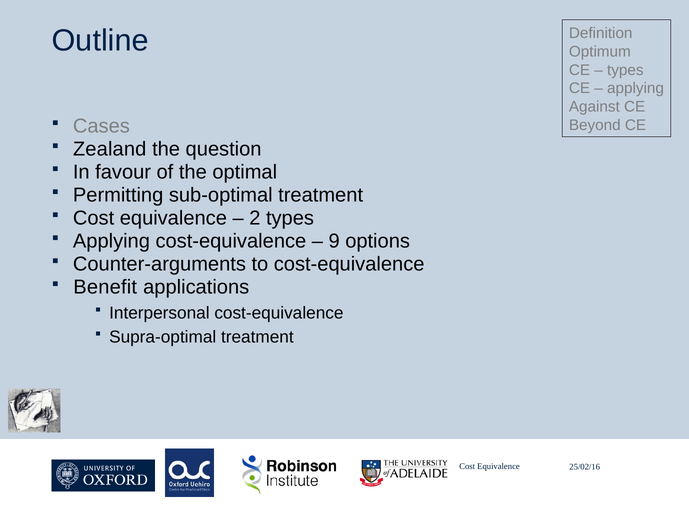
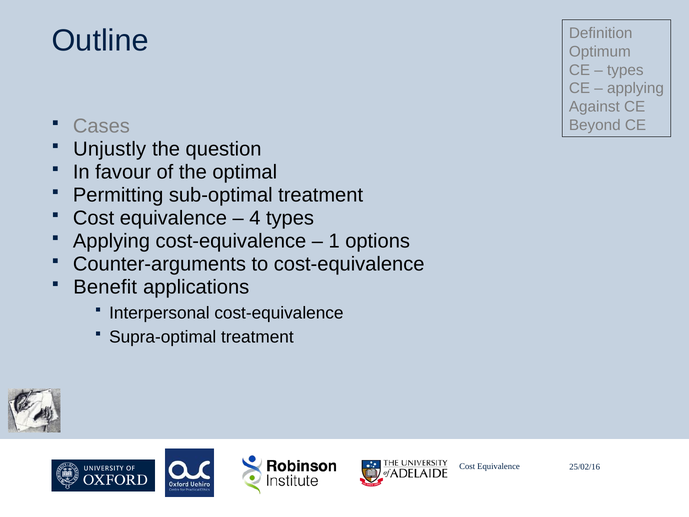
Zealand: Zealand -> Unjustly
2: 2 -> 4
9: 9 -> 1
